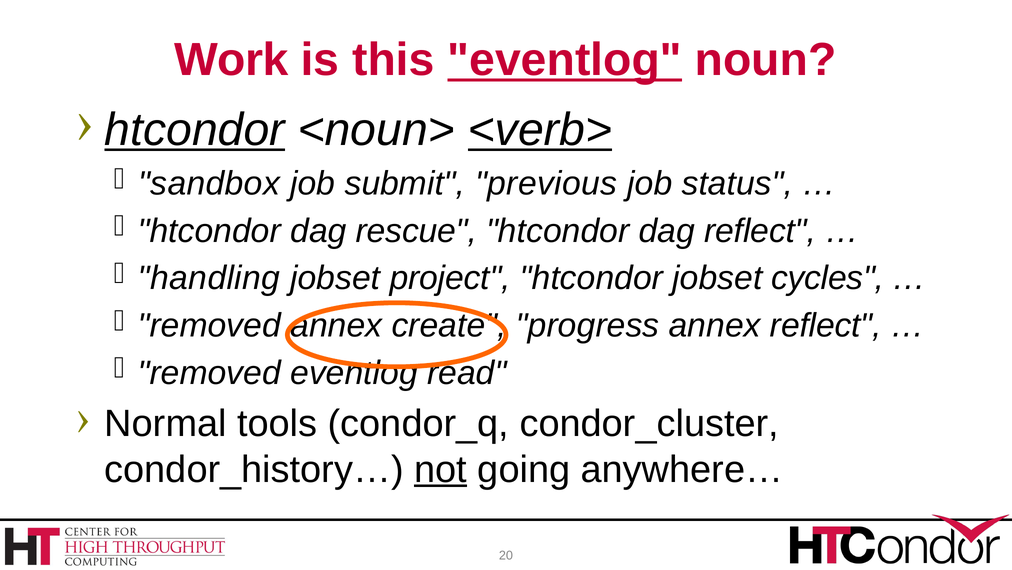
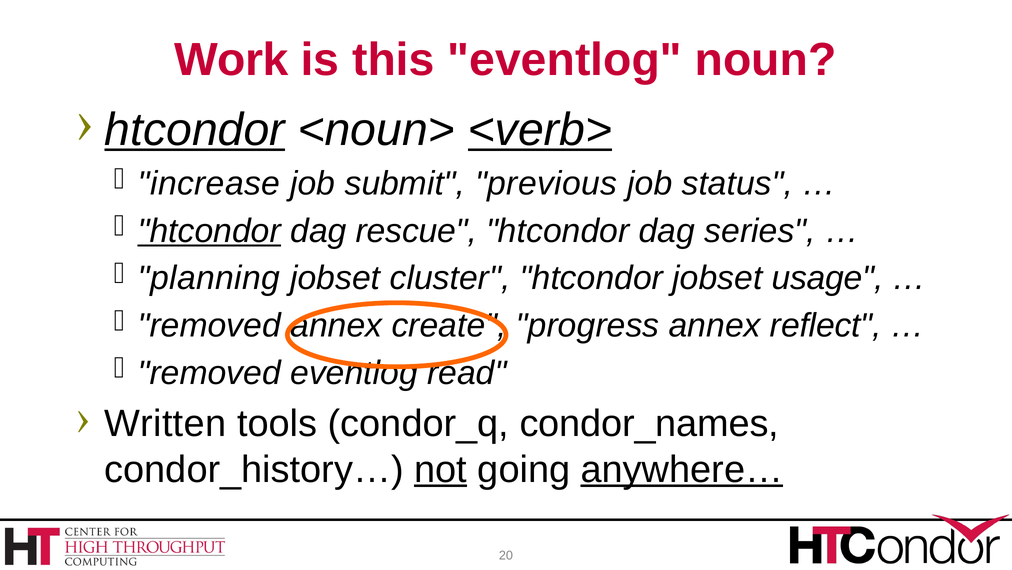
eventlog at (565, 60) underline: present -> none
sandbox: sandbox -> increase
htcondor at (209, 231) underline: none -> present
dag reflect: reflect -> series
handling: handling -> planning
project: project -> cluster
cycles: cycles -> usage
Normal: Normal -> Written
condor_cluster: condor_cluster -> condor_names
anywhere… underline: none -> present
